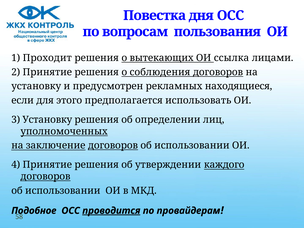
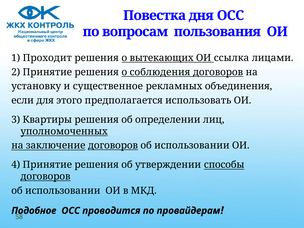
предусмотрен: предусмотрен -> существенное
находящиеся: находящиеся -> объединения
3 Установку: Установку -> Квартиры
каждого: каждого -> способы
проводится underline: present -> none
